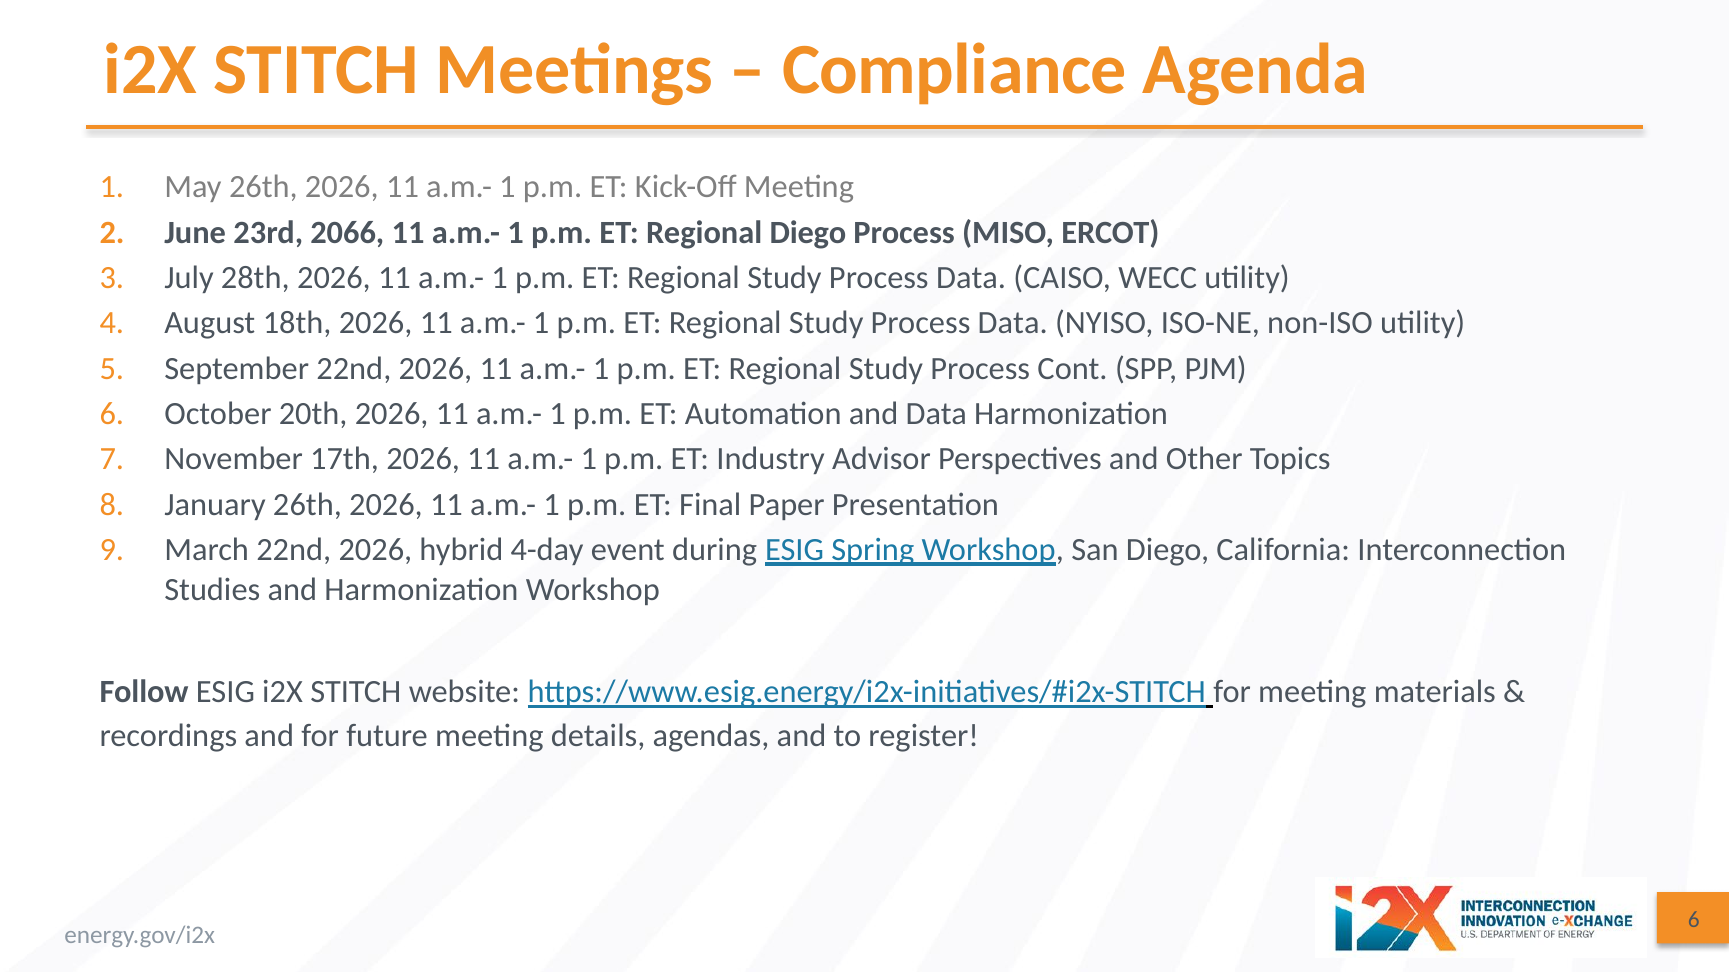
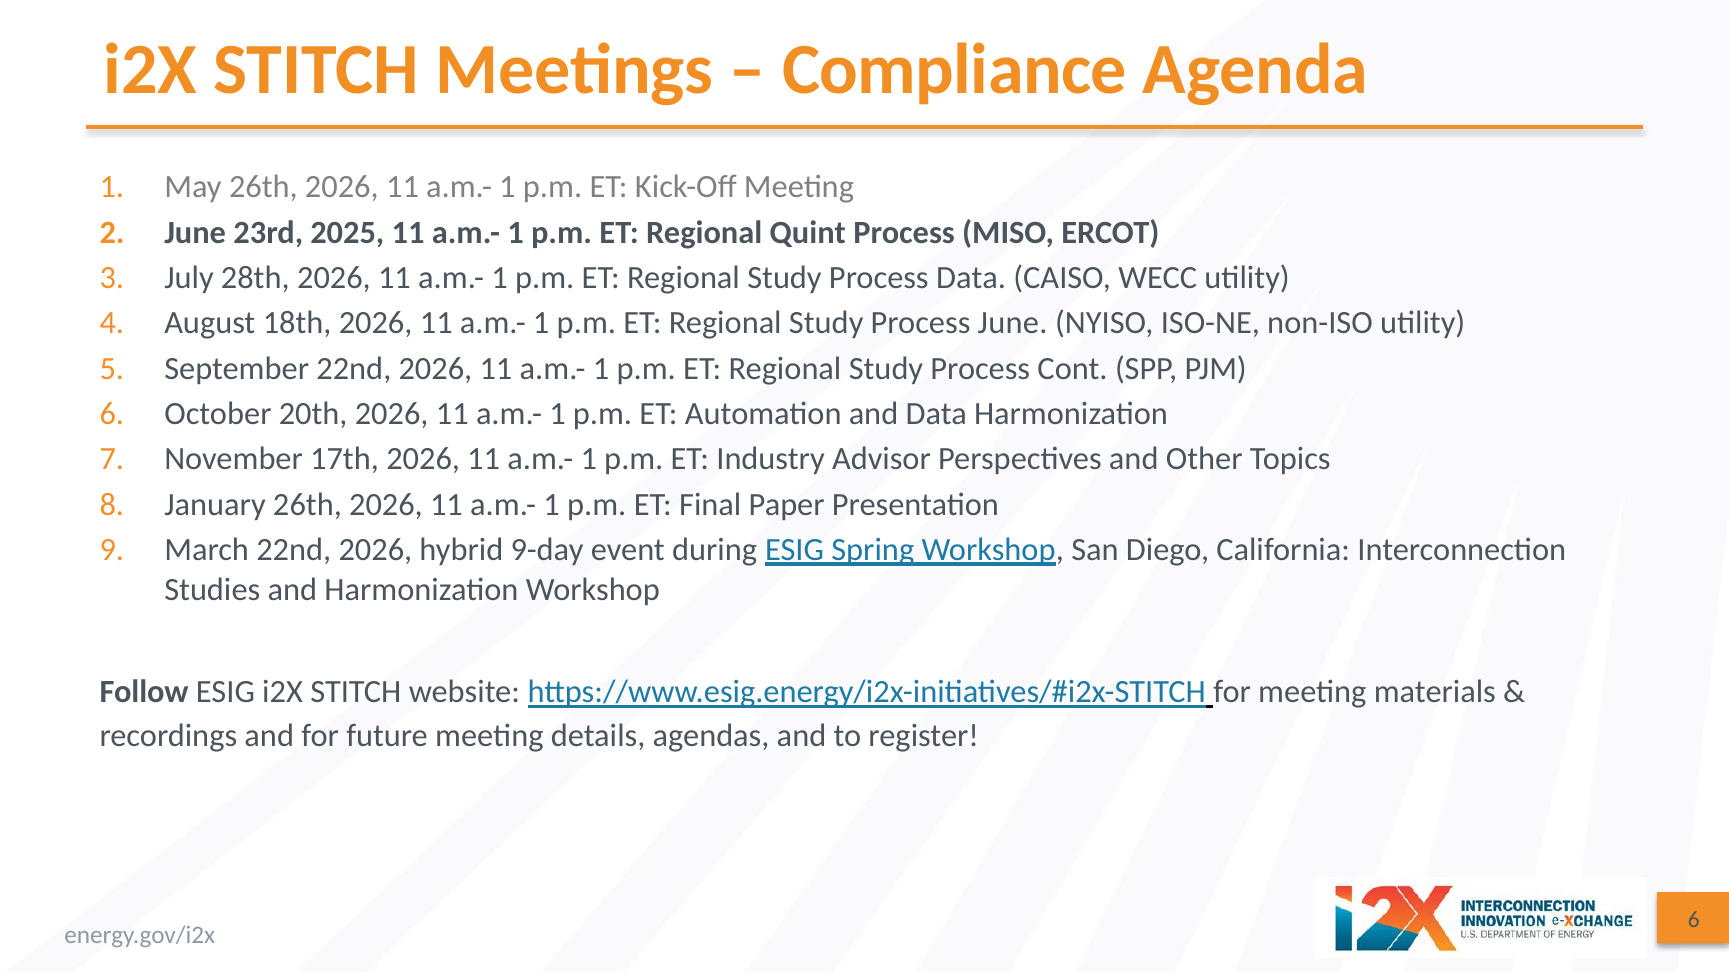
2066: 2066 -> 2025
Regional Diego: Diego -> Quint
Data at (1013, 323): Data -> June
4-day: 4-day -> 9-day
